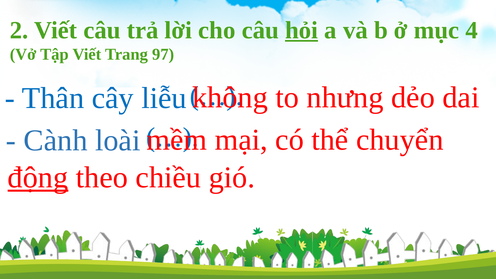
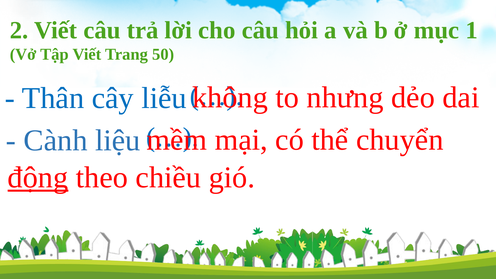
hỏi underline: present -> none
4: 4 -> 1
97: 97 -> 50
loài: loài -> liệu
